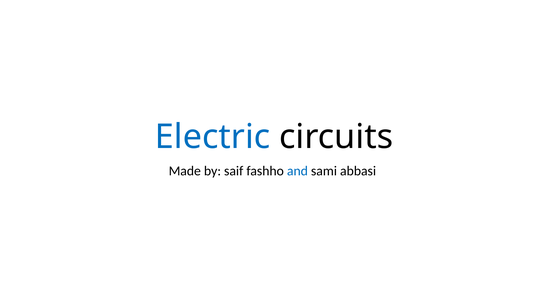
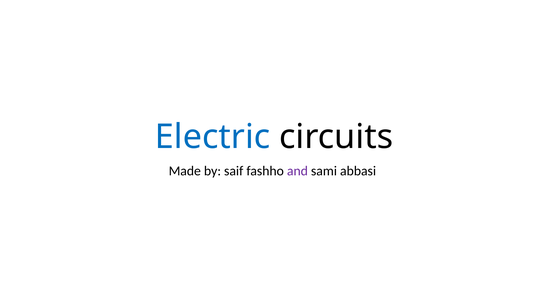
and colour: blue -> purple
